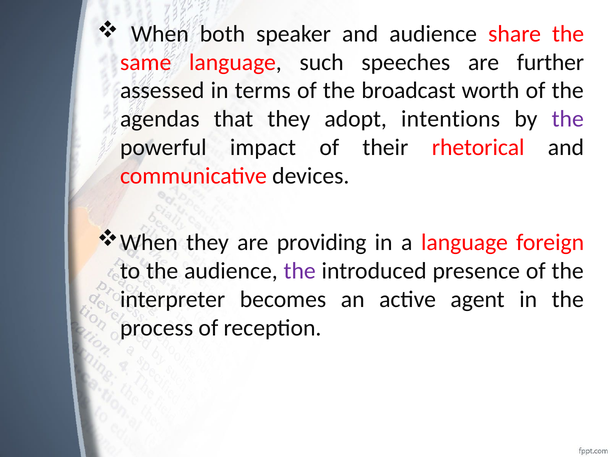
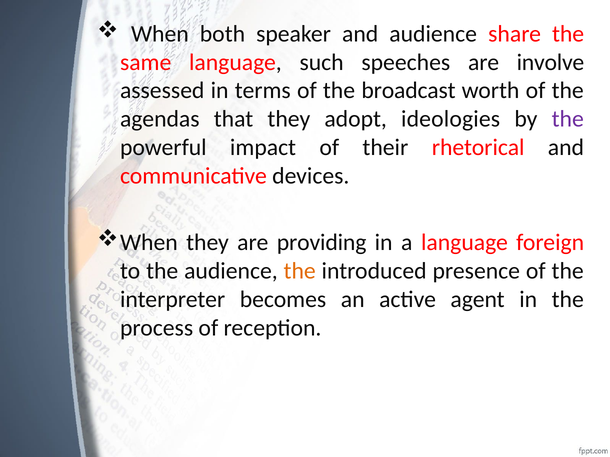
further: further -> involve
intentions: intentions -> ideologies
the at (300, 271) colour: purple -> orange
